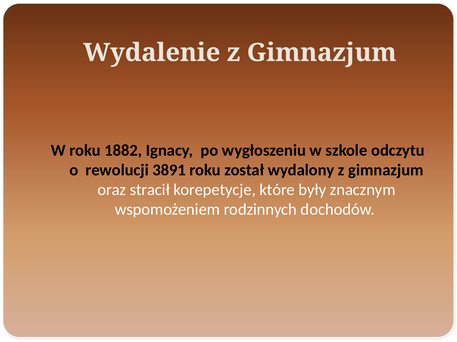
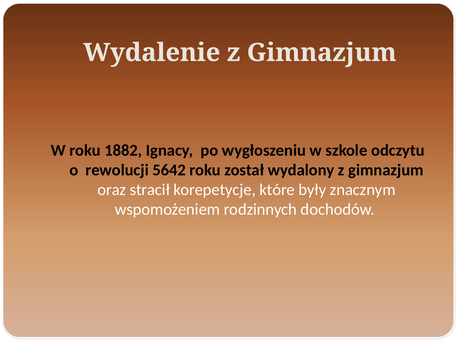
3891: 3891 -> 5642
